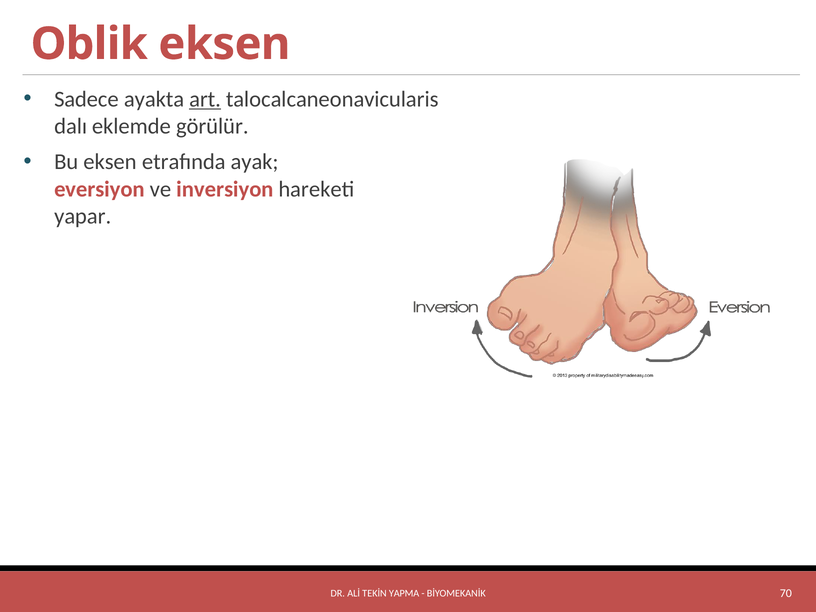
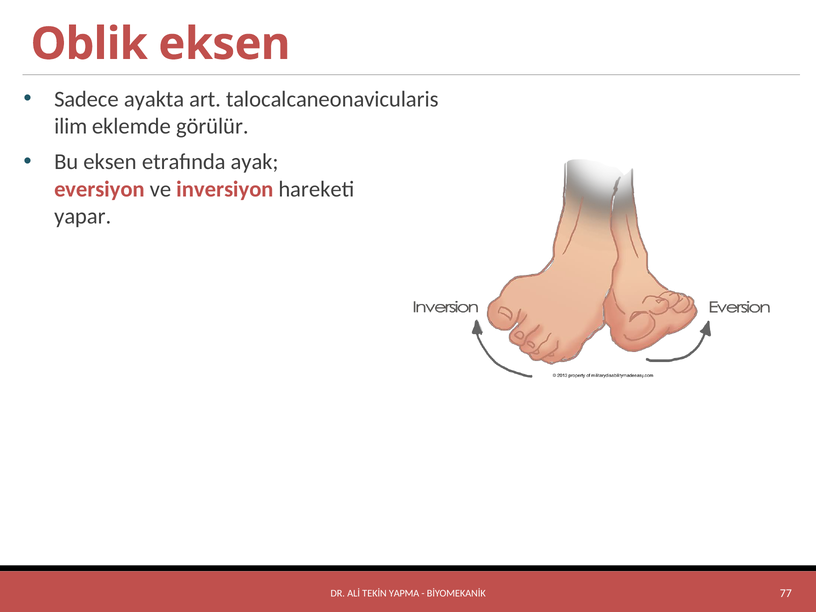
art underline: present -> none
dalı: dalı -> ilim
70: 70 -> 77
